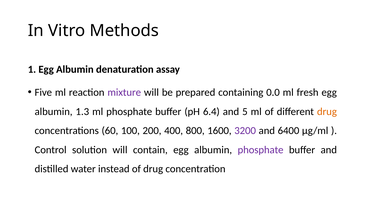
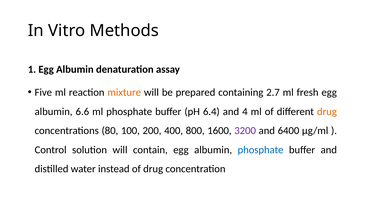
mixture colour: purple -> orange
0.0: 0.0 -> 2.7
1.3: 1.3 -> 6.6
5: 5 -> 4
60: 60 -> 80
phosphate at (261, 150) colour: purple -> blue
